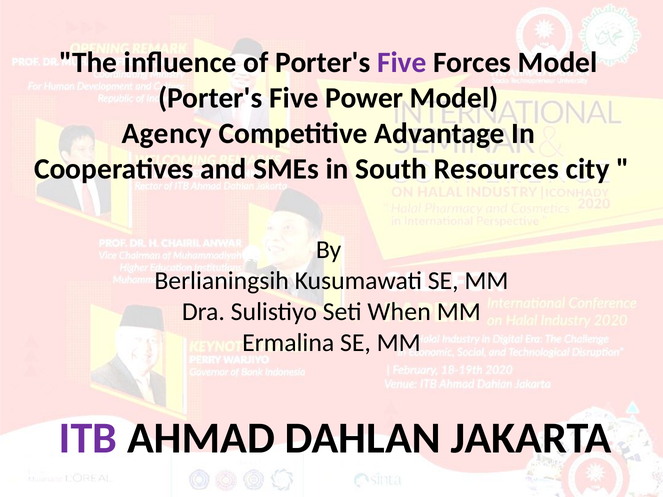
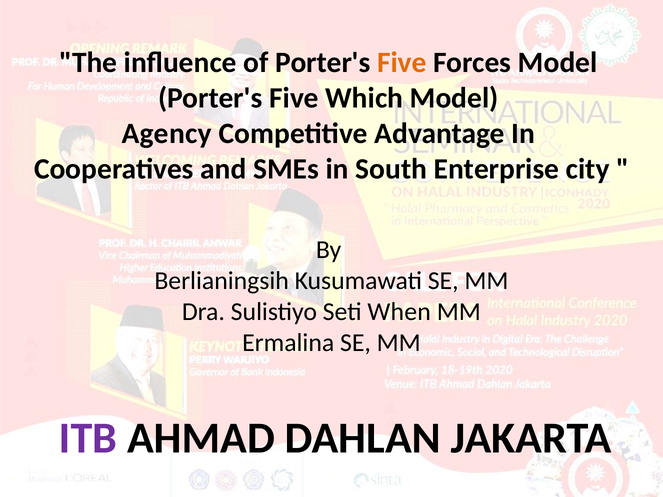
Five at (402, 63) colour: purple -> orange
Power: Power -> Which
Resources: Resources -> Enterprise
